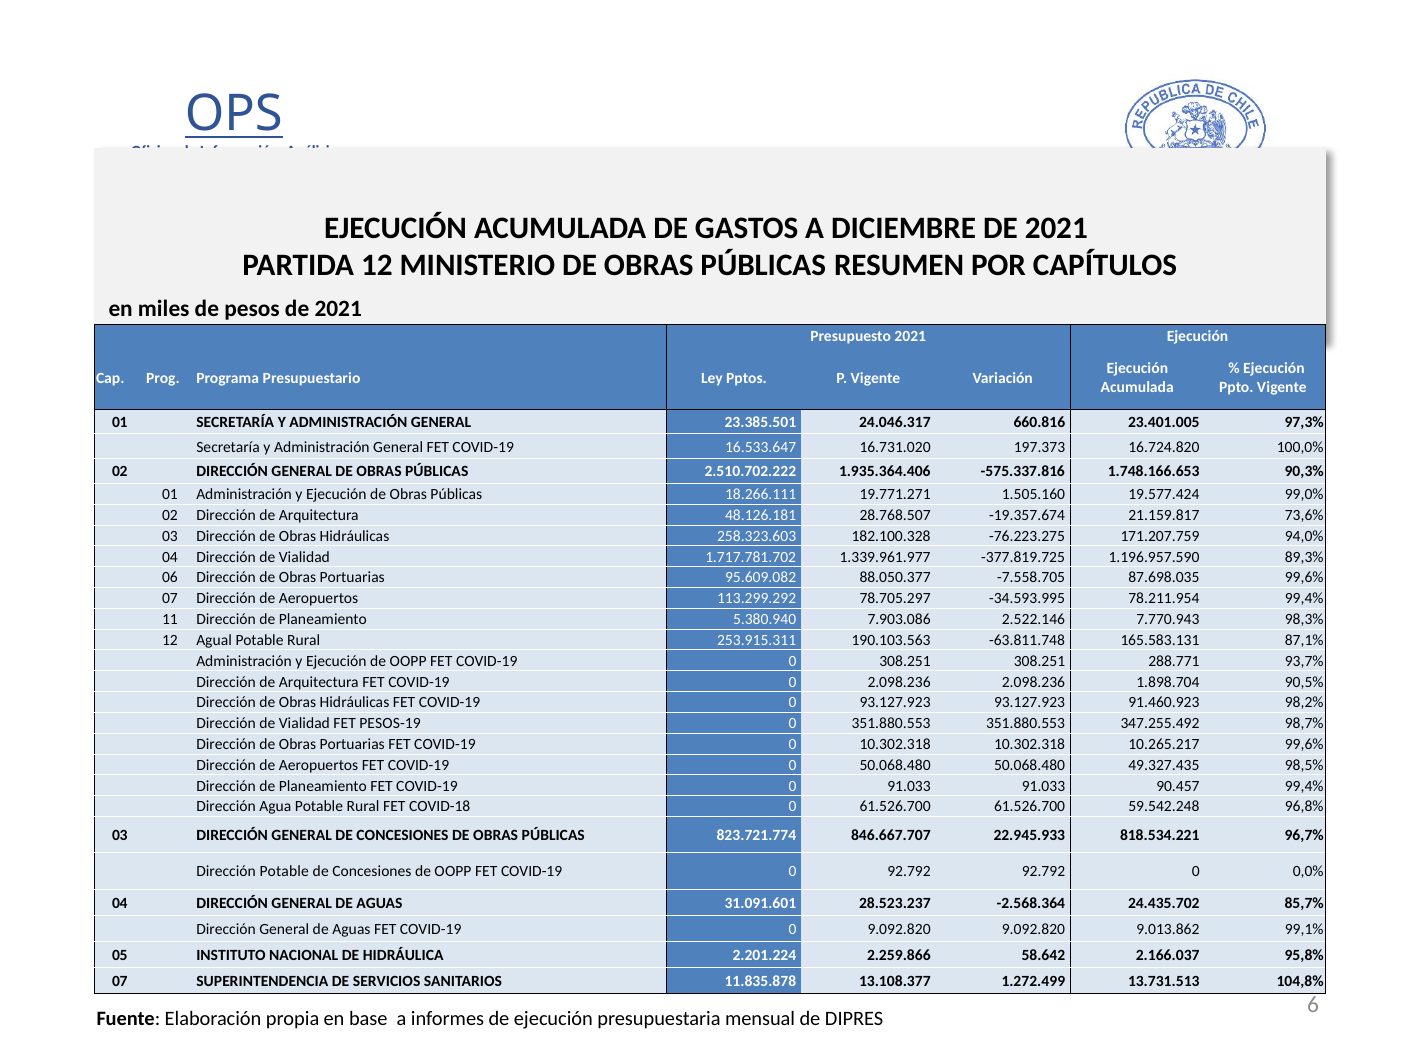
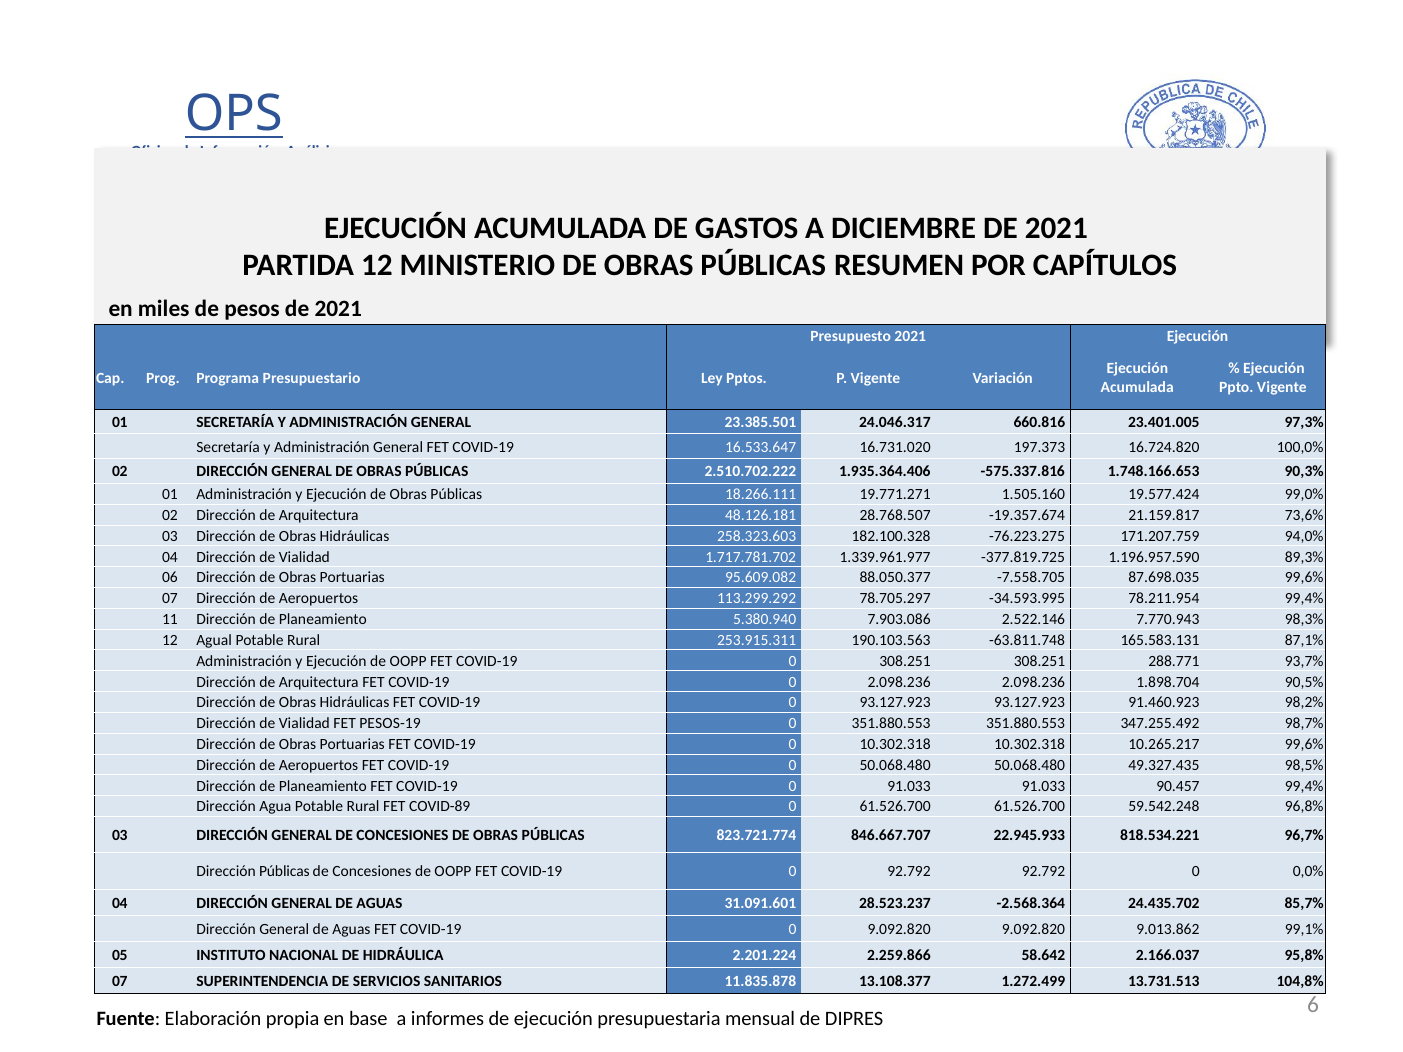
COVID-18: COVID-18 -> COVID-89
Dirección Potable: Potable -> Públicas
